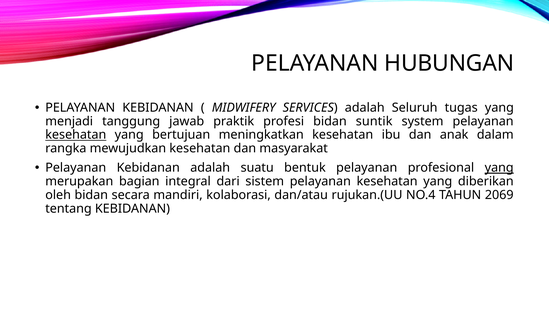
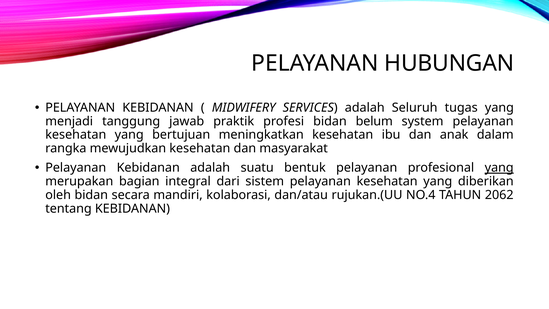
suntik: suntik -> belum
kesehatan at (76, 135) underline: present -> none
2069: 2069 -> 2062
